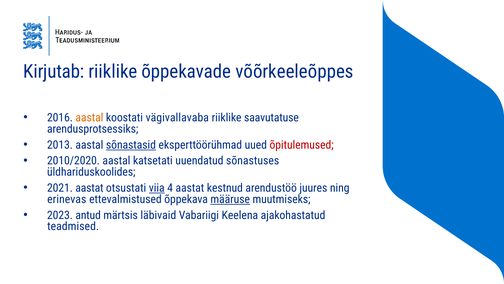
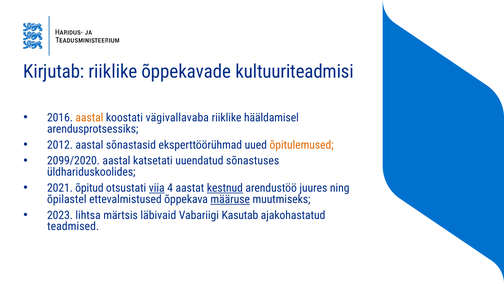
võõrkeeleõppes: võõrkeeleõppes -> kultuuriteadmisi
saavutatuse: saavutatuse -> hääldamisel
2013: 2013 -> 2012
sõnastasid underline: present -> none
õpitulemused colour: red -> orange
2010/2020: 2010/2020 -> 2099/2020
2021 aastat: aastat -> õpitud
kestnud underline: none -> present
erinevas: erinevas -> õpilastel
antud: antud -> lihtsa
Keelena: Keelena -> Kasutab
